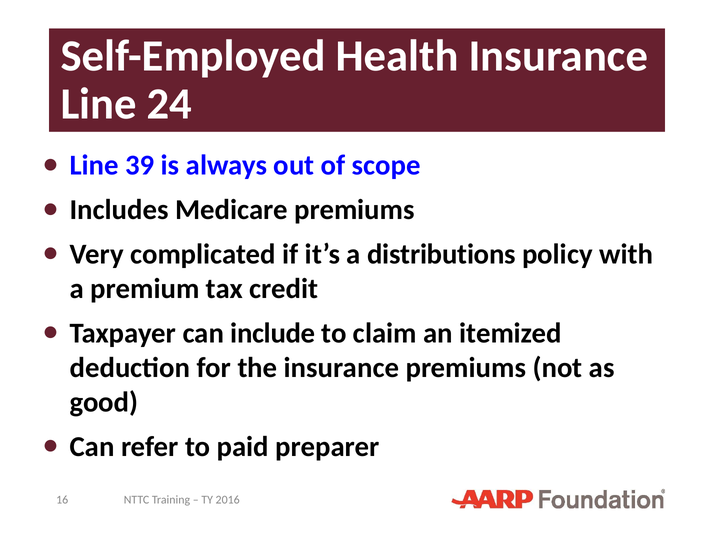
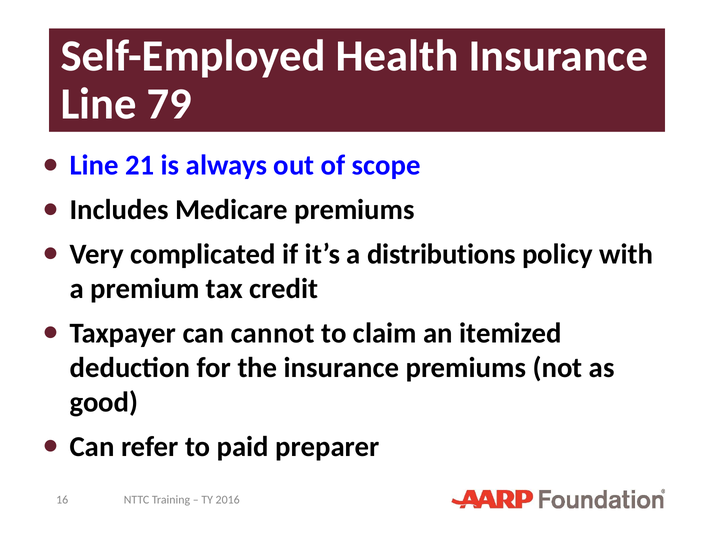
24: 24 -> 79
39: 39 -> 21
include: include -> cannot
